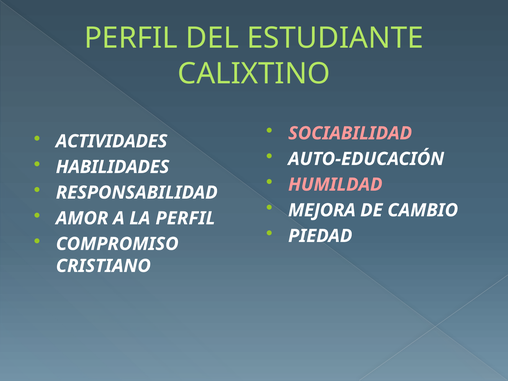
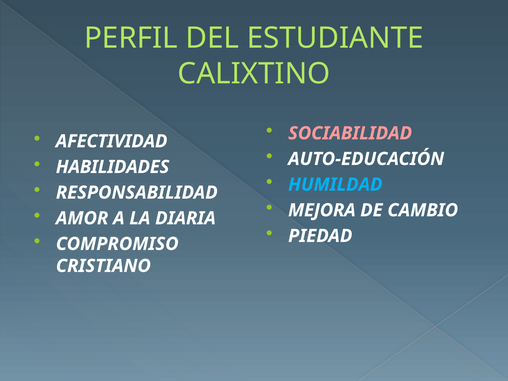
ACTIVIDADES: ACTIVIDADES -> AFECTIVIDAD
HUMILDAD colour: pink -> light blue
LA PERFIL: PERFIL -> DIARIA
